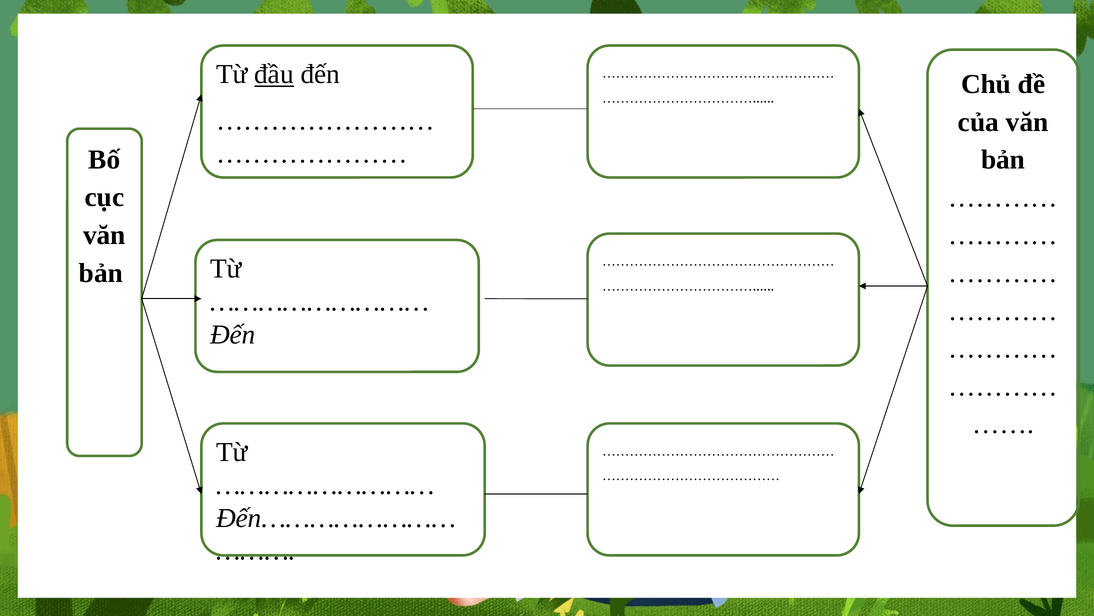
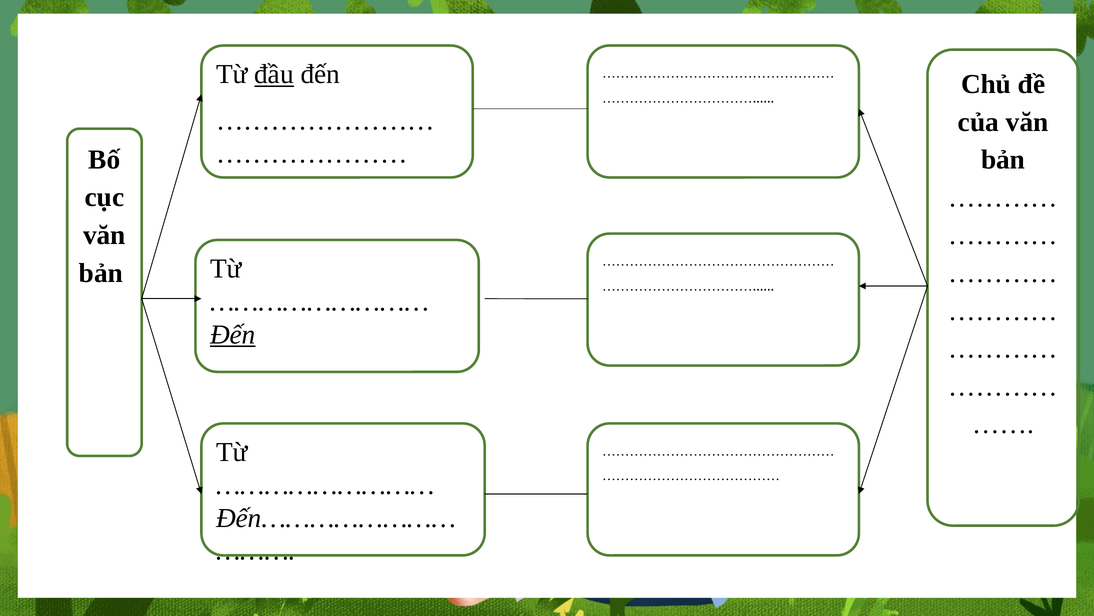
Đến at (233, 334) underline: none -> present
